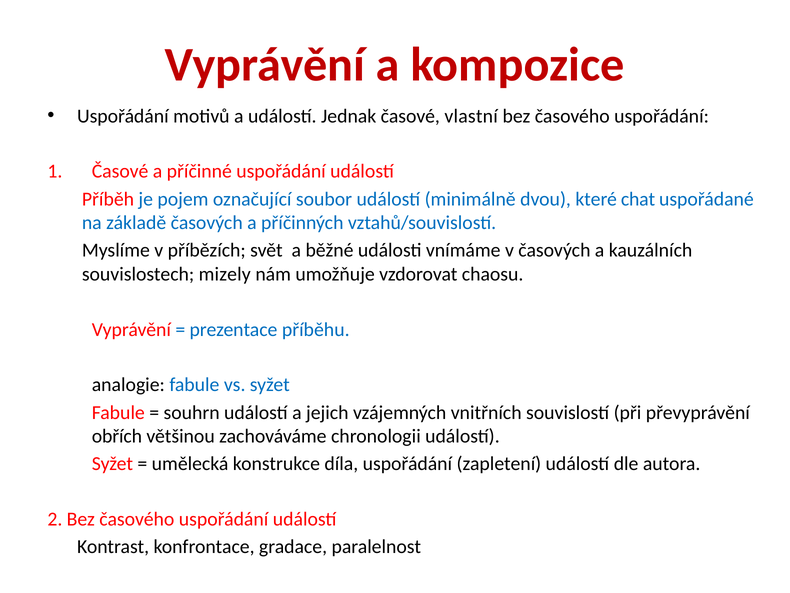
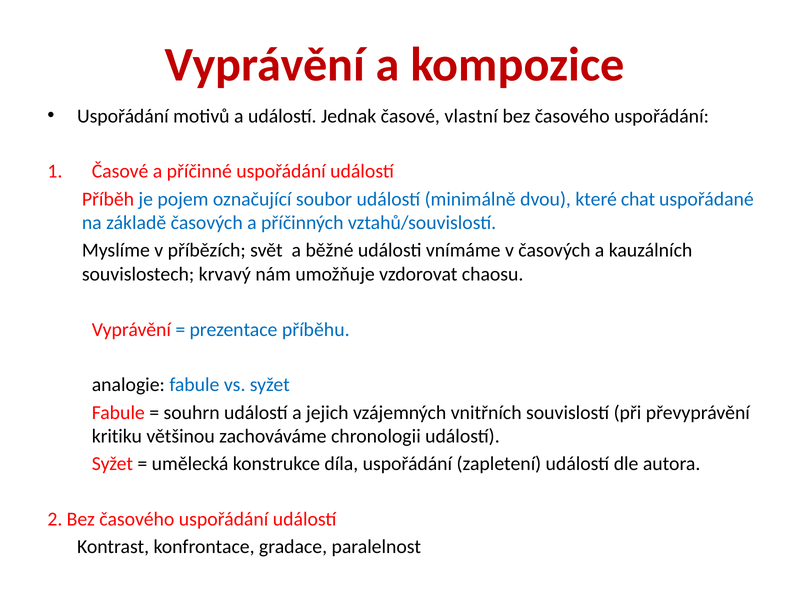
mizely: mizely -> krvavý
obřích: obřích -> kritiku
